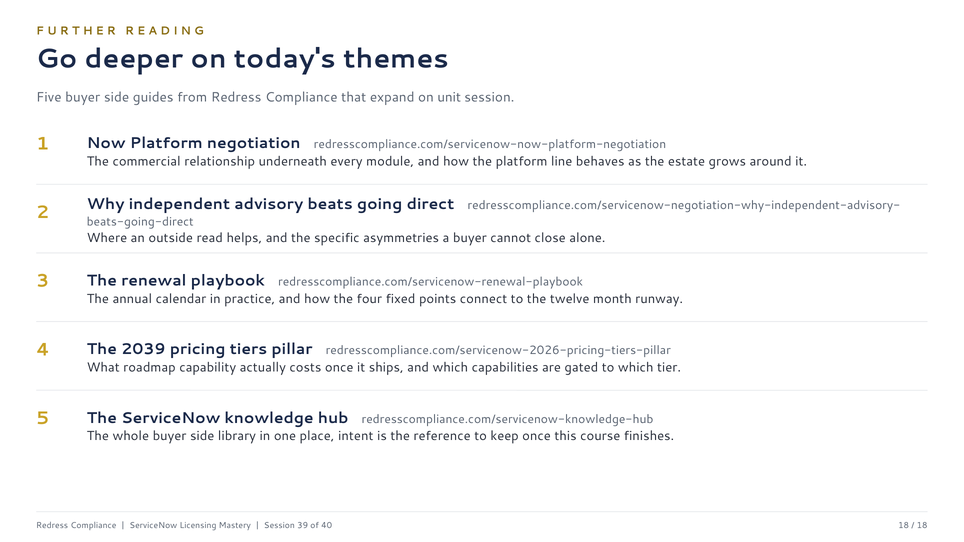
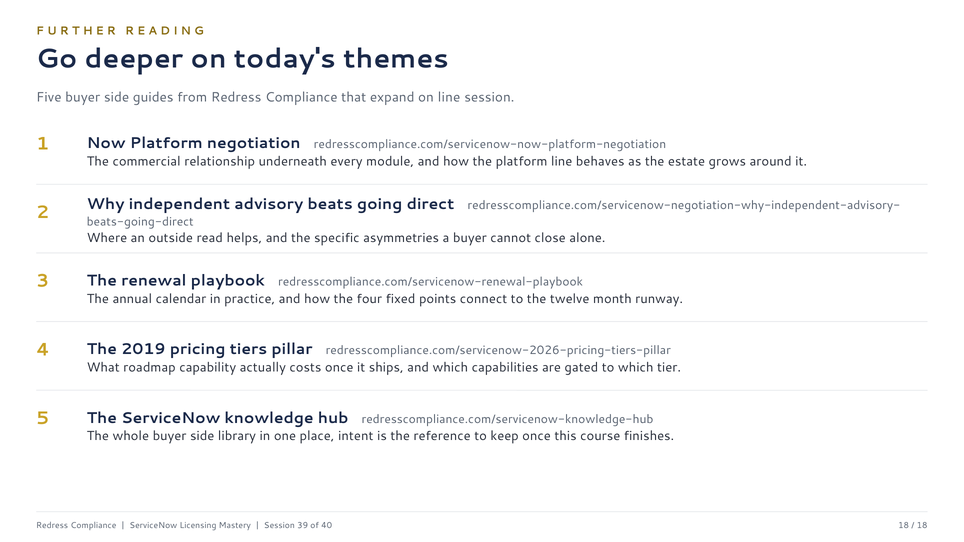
on unit: unit -> line
2039: 2039 -> 2019
